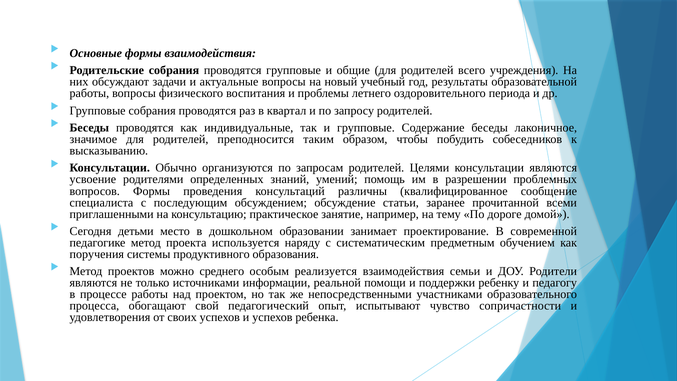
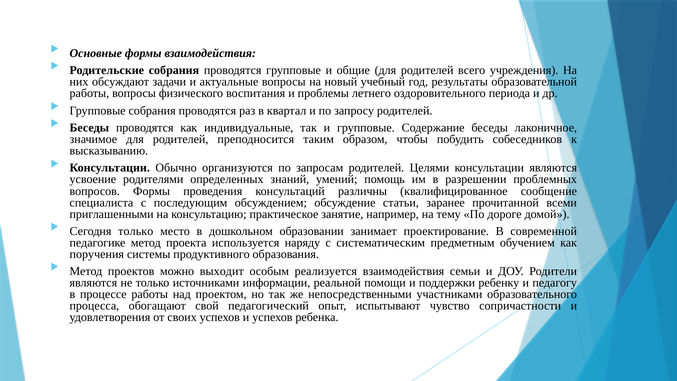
Сегодня детьми: детьми -> только
среднего: среднего -> выходит
